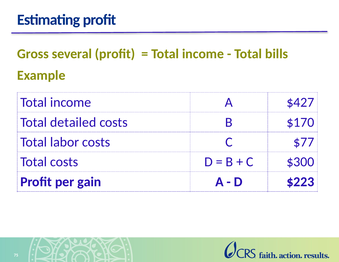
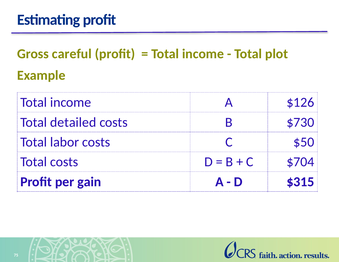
several: several -> careful
bills: bills -> plot
$427: $427 -> $126
$170: $170 -> $730
$77: $77 -> $50
$300: $300 -> $704
$223: $223 -> $315
